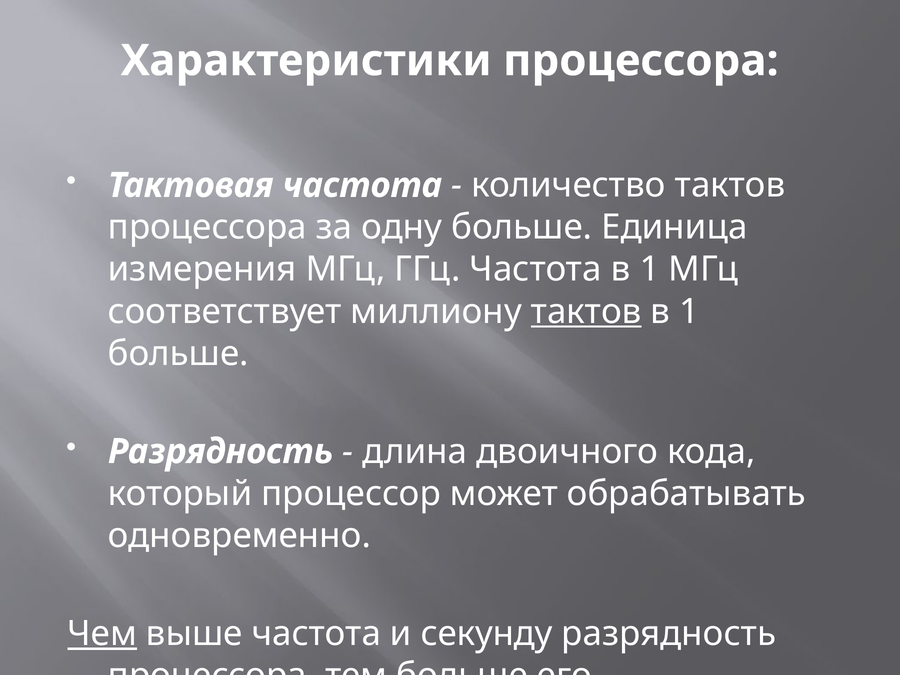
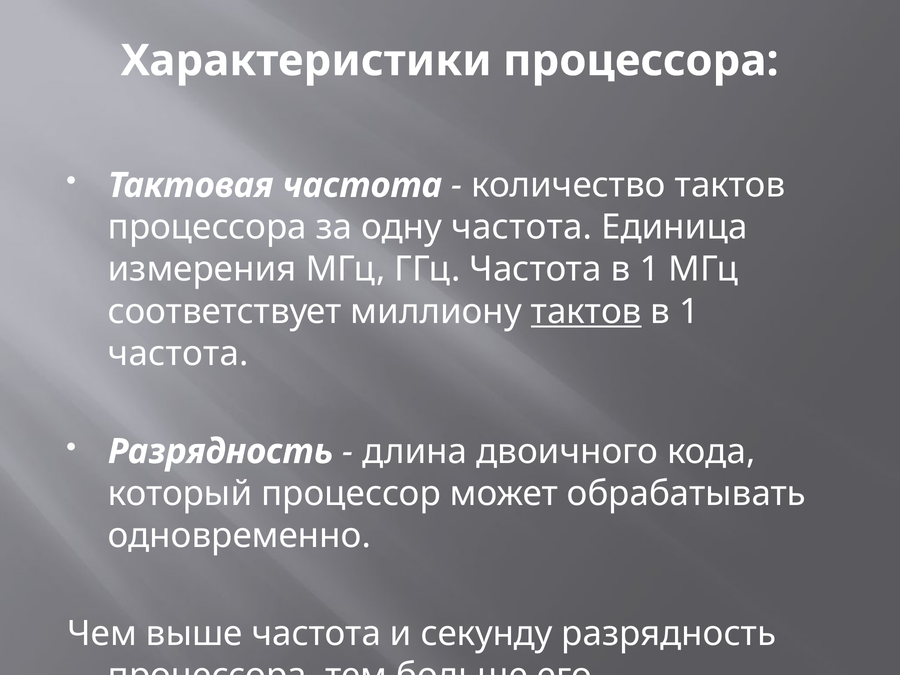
одну больше: больше -> частота
больше at (178, 353): больше -> частота
Чем underline: present -> none
